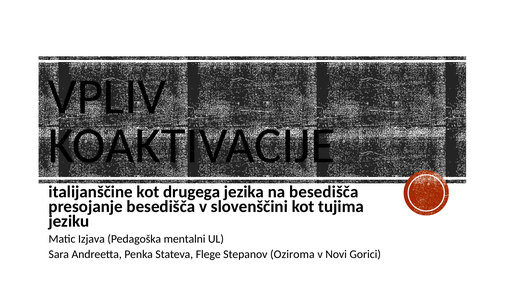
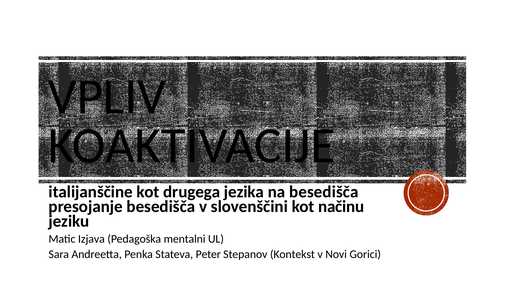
tujima: tujima -> načinu
Flege: Flege -> Peter
Oziroma: Oziroma -> Kontekst
